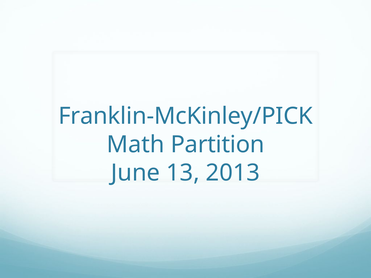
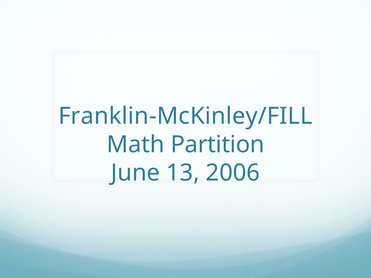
Franklin-McKinley/PICK: Franklin-McKinley/PICK -> Franklin-McKinley/FILL
2013: 2013 -> 2006
